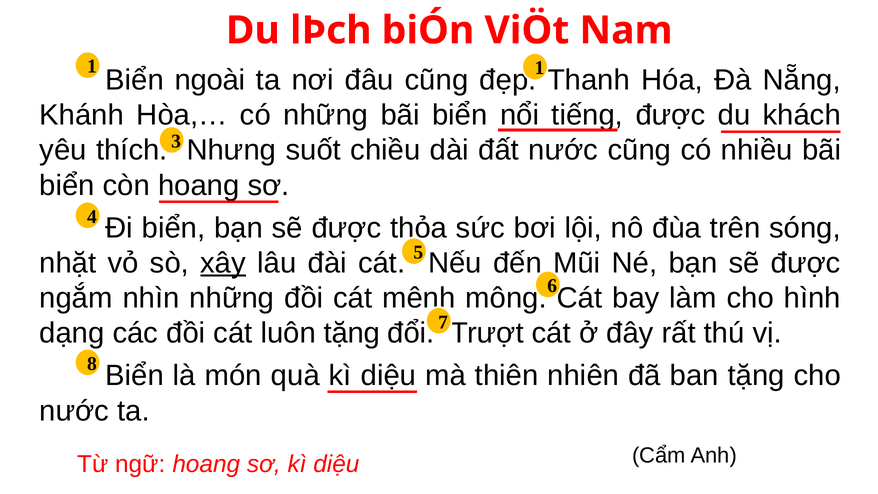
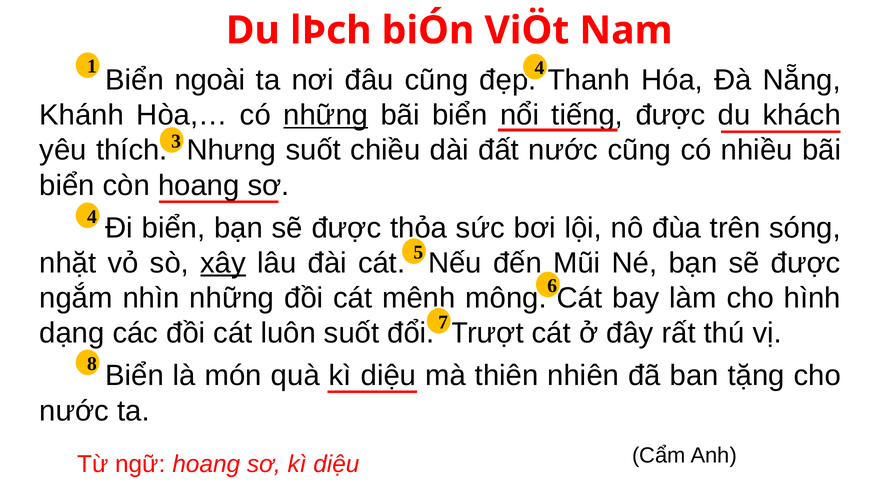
1 1: 1 -> 4
những at (326, 115) underline: none -> present
luôn tặng: tặng -> suốt
